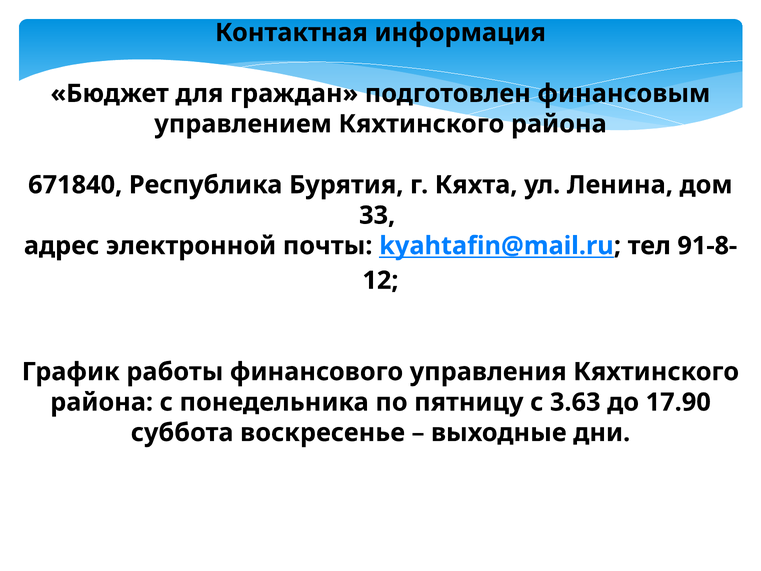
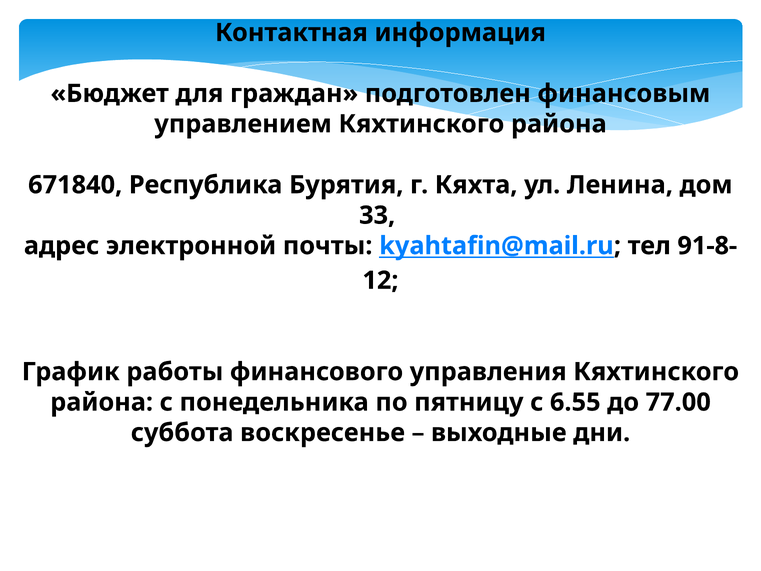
3.63: 3.63 -> 6.55
17.90: 17.90 -> 77.00
